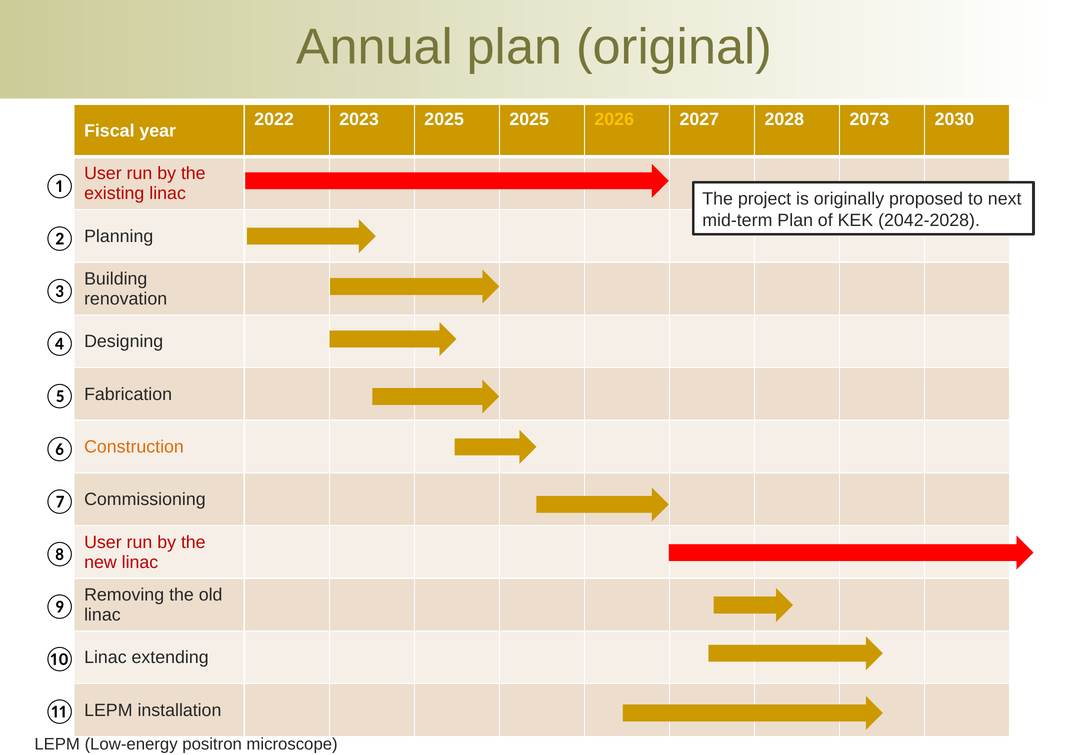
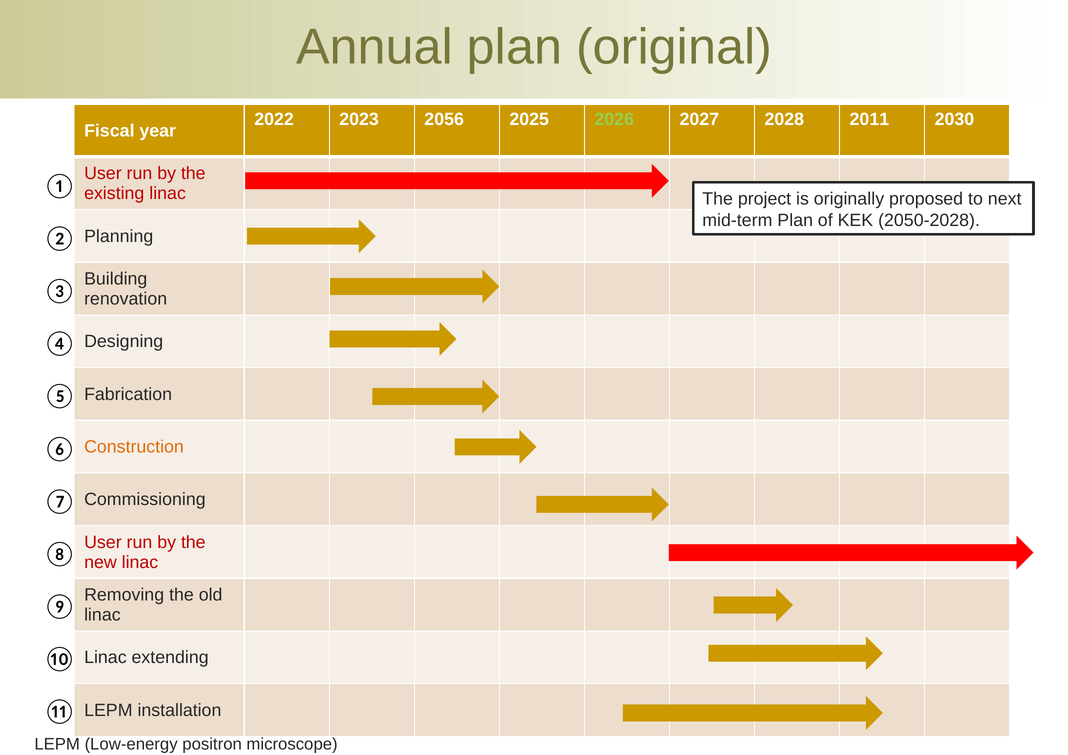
2023 2025: 2025 -> 2056
2026 colour: yellow -> light green
2073: 2073 -> 2011
2042-2028: 2042-2028 -> 2050-2028
